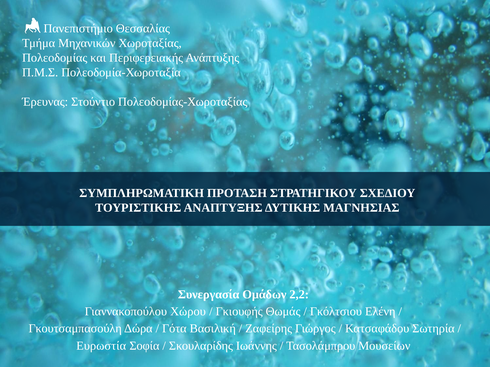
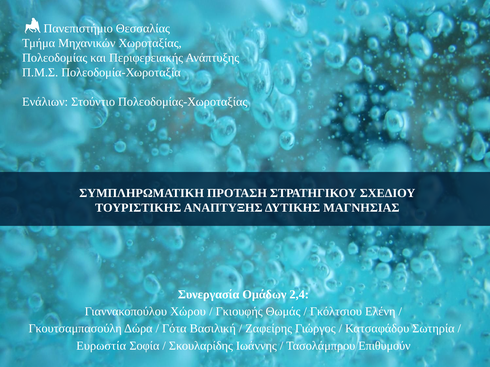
Έρευνας: Έρευνας -> Ενάλιων
2,2: 2,2 -> 2,4
Μουσείων: Μουσείων -> Επιθυμούν
